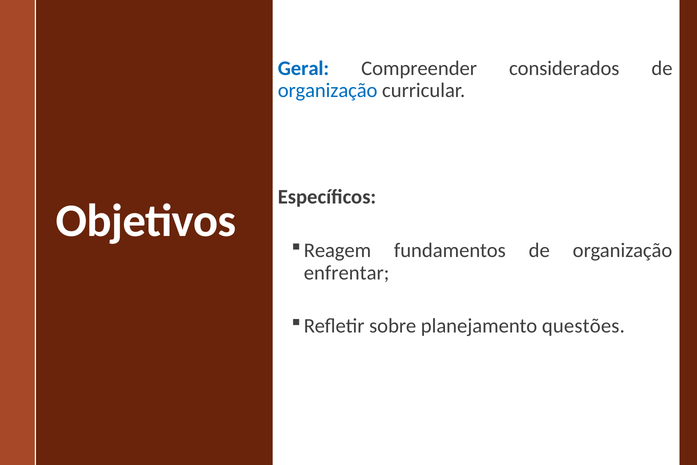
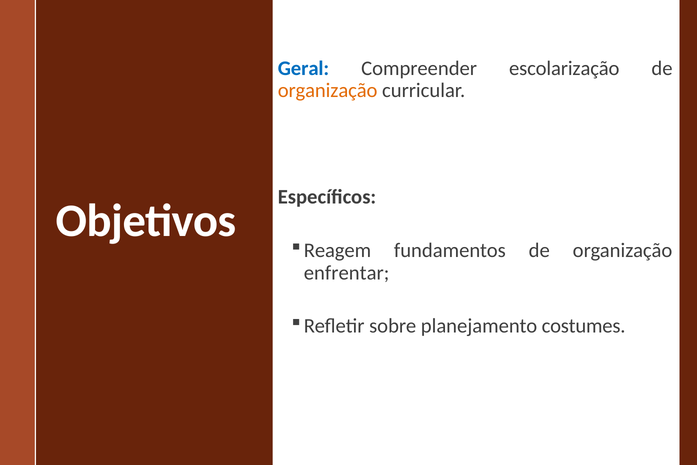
considerados: considerados -> escolarização
organização at (328, 90) colour: blue -> orange
questões: questões -> costumes
